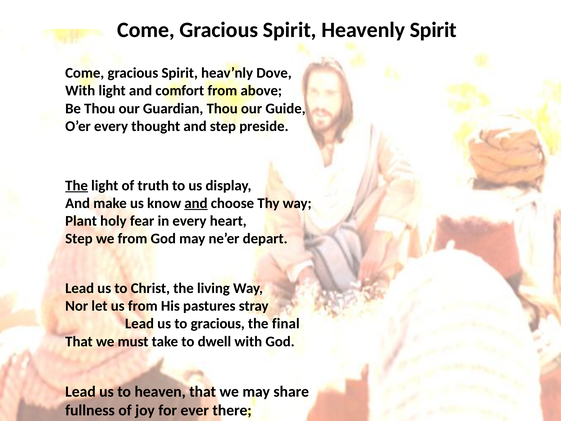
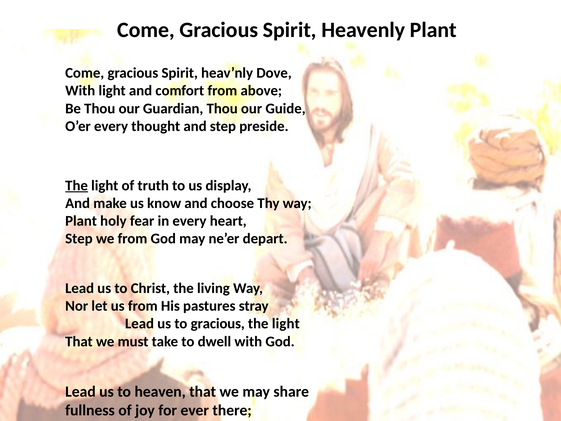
Heavenly Spirit: Spirit -> Plant
and at (196, 203) underline: present -> none
final at (286, 324): final -> light
